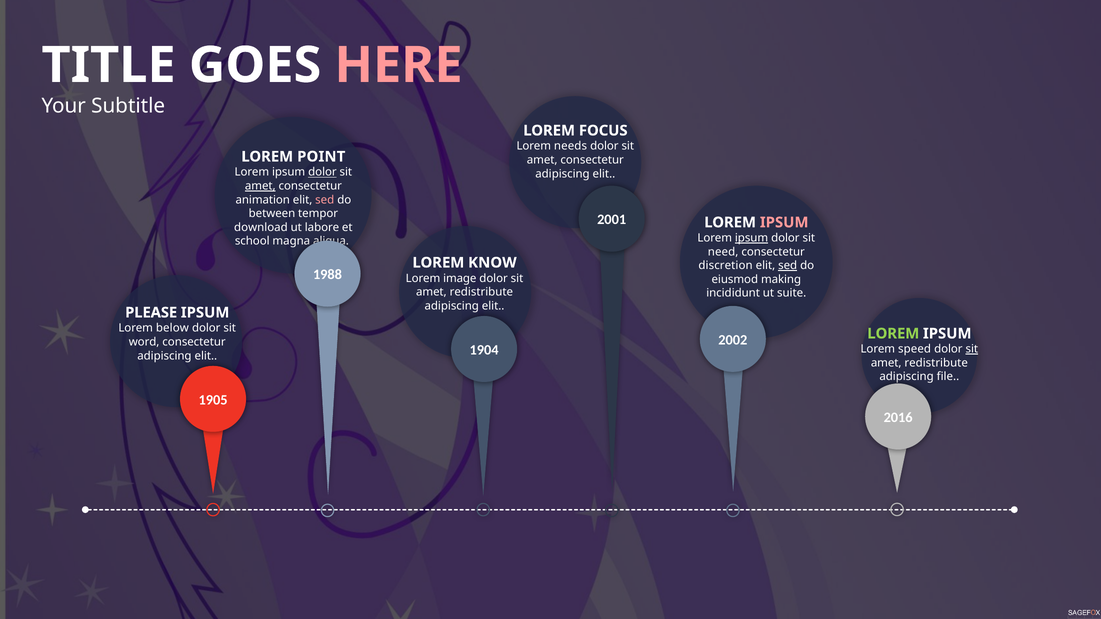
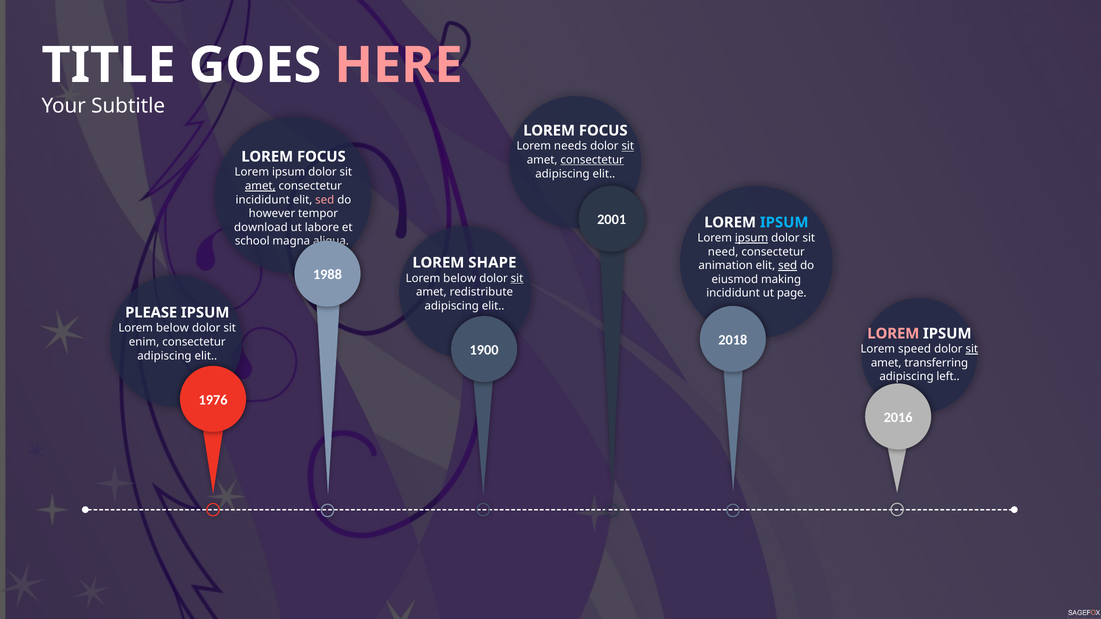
sit at (628, 146) underline: none -> present
POINT at (321, 157): POINT -> FOCUS
consectetur at (592, 160) underline: none -> present
dolor at (322, 172) underline: present -> none
animation at (263, 200): animation -> incididunt
between: between -> however
IPSUM at (784, 223) colour: pink -> light blue
KNOW: KNOW -> SHAPE
discretion: discretion -> animation
image at (460, 278): image -> below
sit at (517, 278) underline: none -> present
suite: suite -> page
LOREM at (893, 334) colour: light green -> pink
2002: 2002 -> 2018
word: word -> enim
1904: 1904 -> 1900
redistribute at (936, 363): redistribute -> transferring
file: file -> left
1905: 1905 -> 1976
